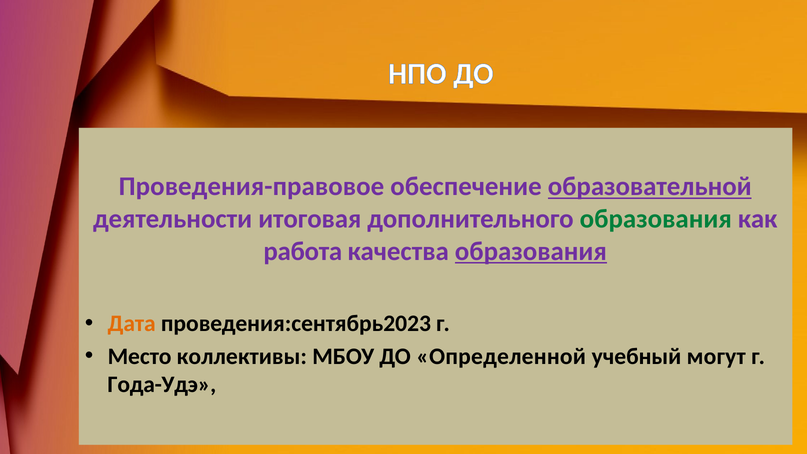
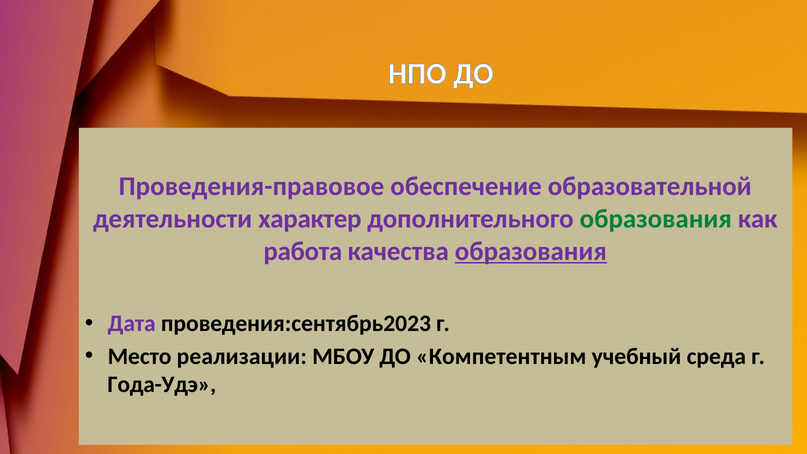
образовательной underline: present -> none
итоговая: итоговая -> характер
Дата colour: orange -> purple
коллективы: коллективы -> реализации
Определенной: Определенной -> Компетентным
могут: могут -> среда
